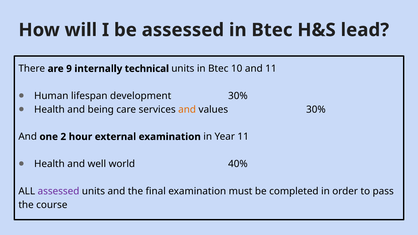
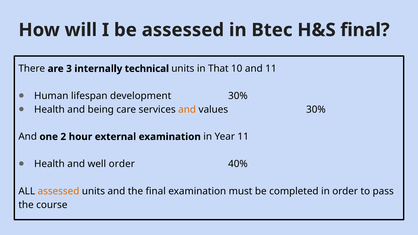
H&S lead: lead -> final
9: 9 -> 3
units in Btec: Btec -> That
well world: world -> order
assessed at (58, 191) colour: purple -> orange
